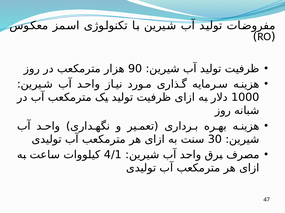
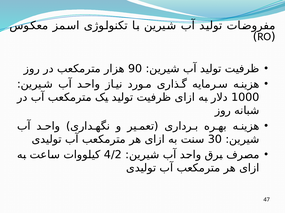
4/1: 4/1 -> 4/2
